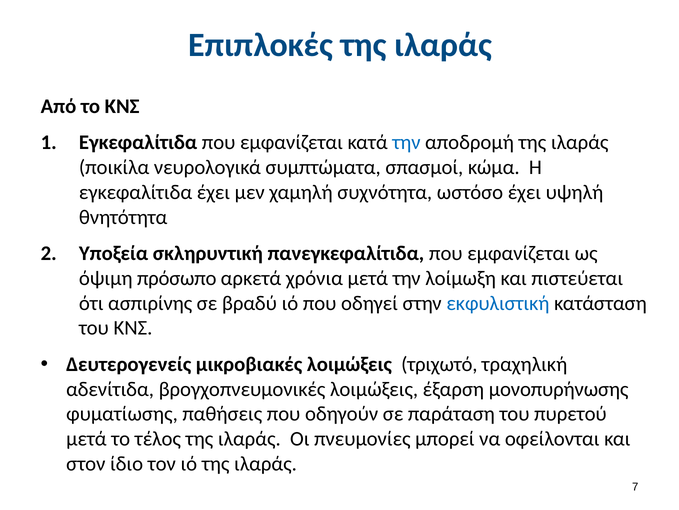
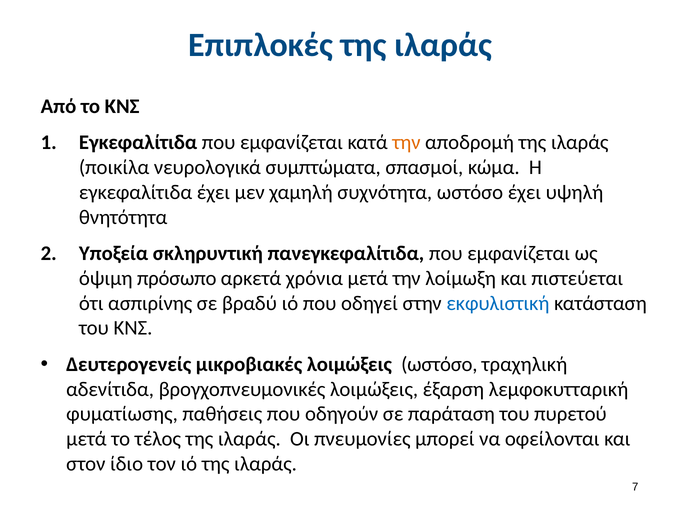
την at (406, 142) colour: blue -> orange
λοιμώξεις τριχωτό: τριχωτό -> ωστόσο
μονοπυρήνωσης: μονοπυρήνωσης -> λεμφοκυτταρική
